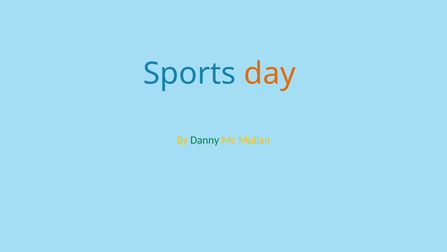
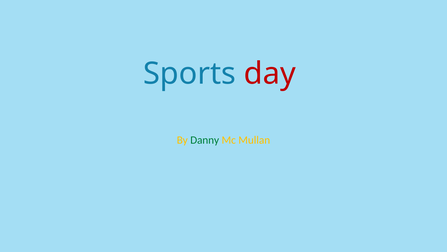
day colour: orange -> red
